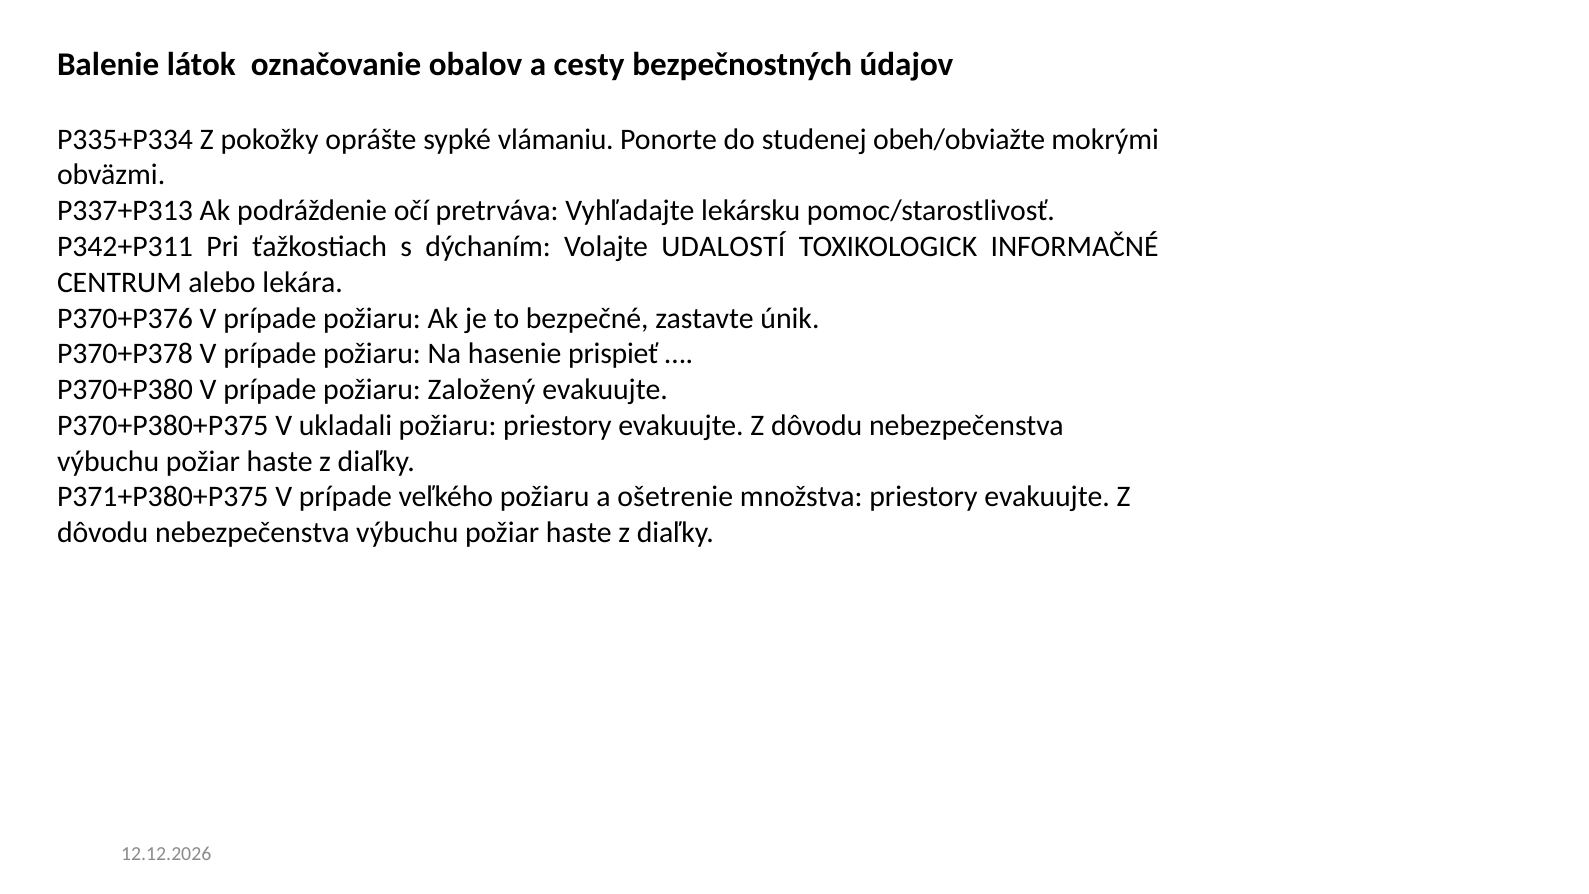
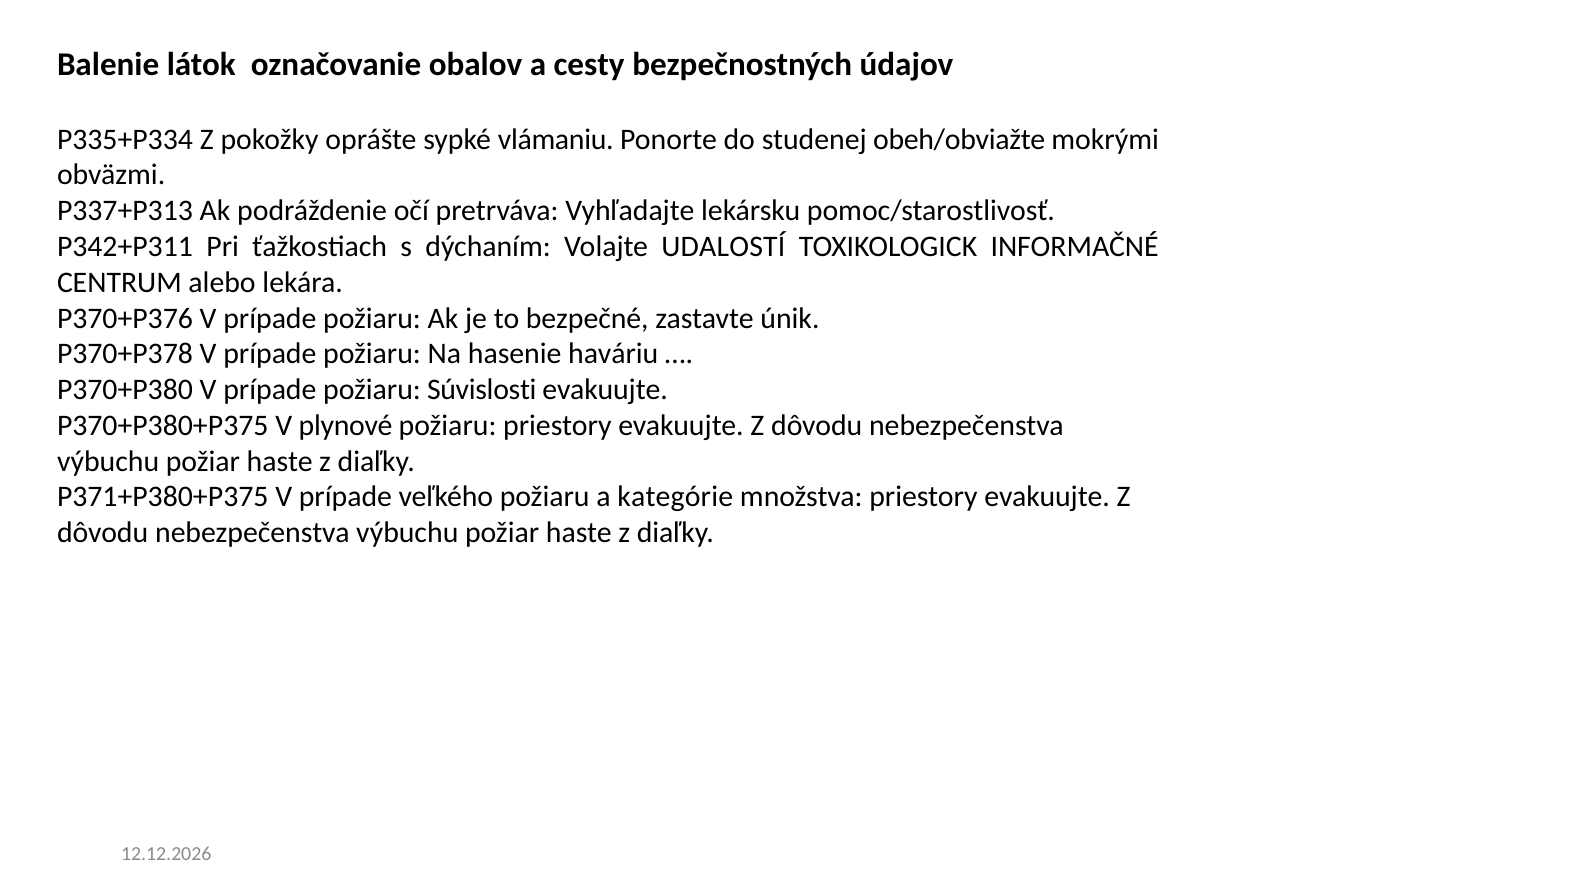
prispieť: prispieť -> haváriu
Založený: Založený -> Súvislosti
ukladali: ukladali -> plynové
ošetrenie: ošetrenie -> kategórie
